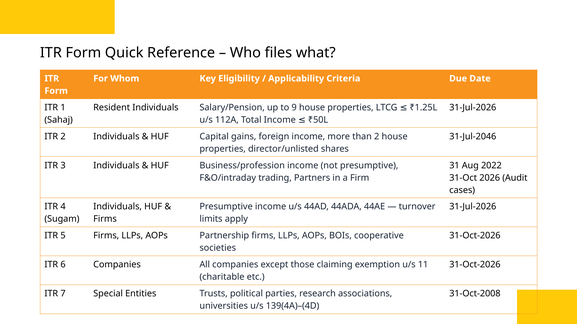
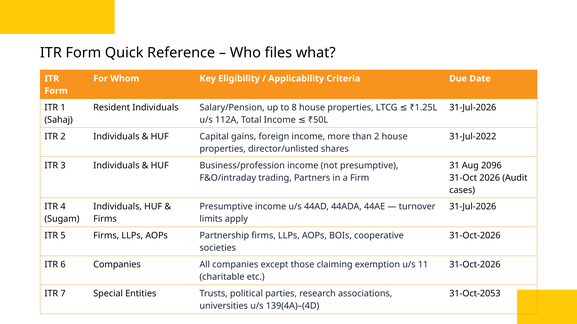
9: 9 -> 8
31-Jul-2046: 31-Jul-2046 -> 31-Jul-2022
2022: 2022 -> 2096
31-Oct-2008: 31-Oct-2008 -> 31-Oct-2053
